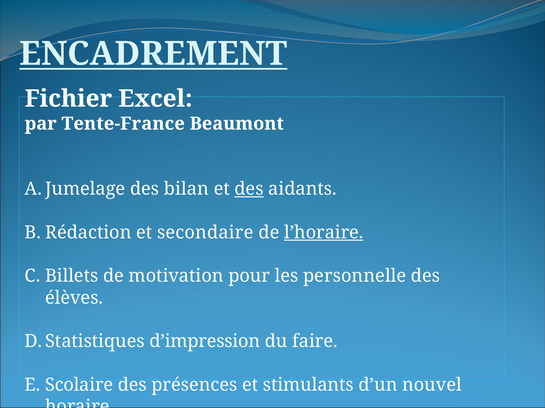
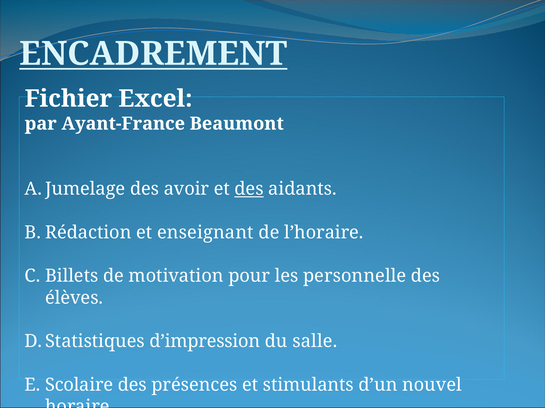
Tente-France: Tente-France -> Ayant-France
bilan: bilan -> avoir
secondaire: secondaire -> enseignant
l’horaire underline: present -> none
faire: faire -> salle
